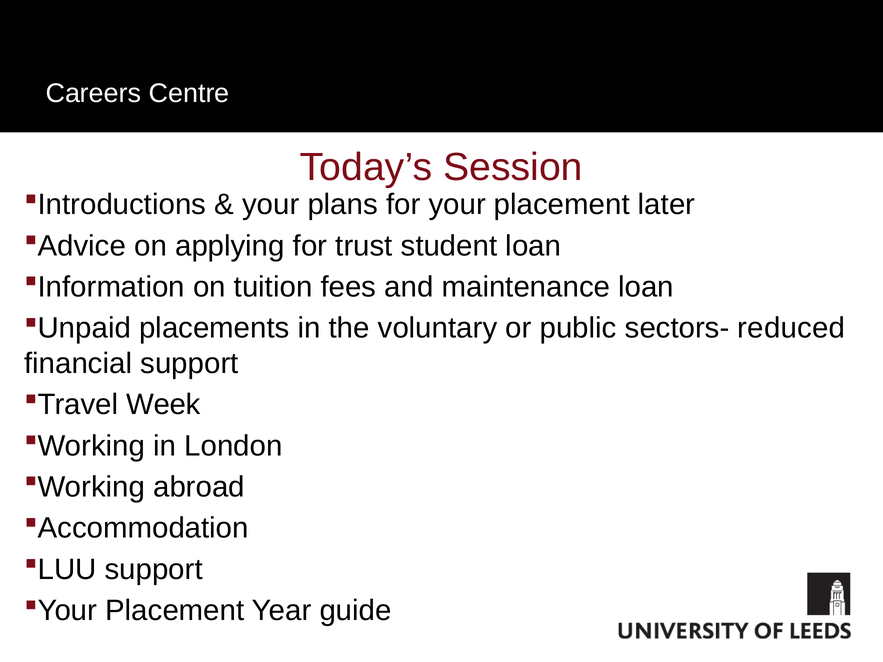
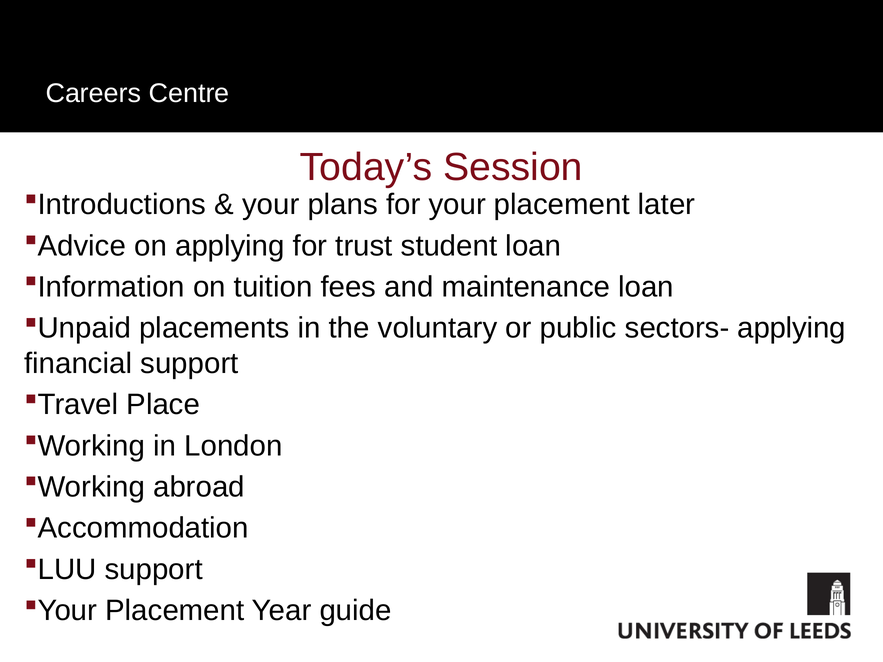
sectors- reduced: reduced -> applying
Week: Week -> Place
